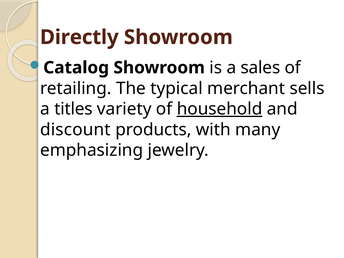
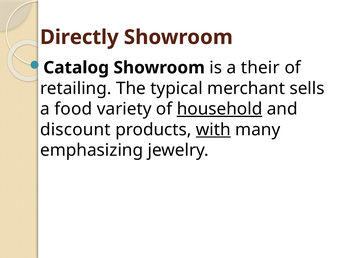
sales: sales -> their
titles: titles -> food
with underline: none -> present
